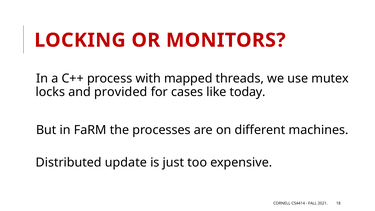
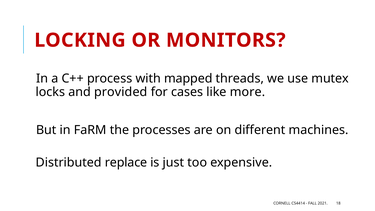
today: today -> more
update: update -> replace
